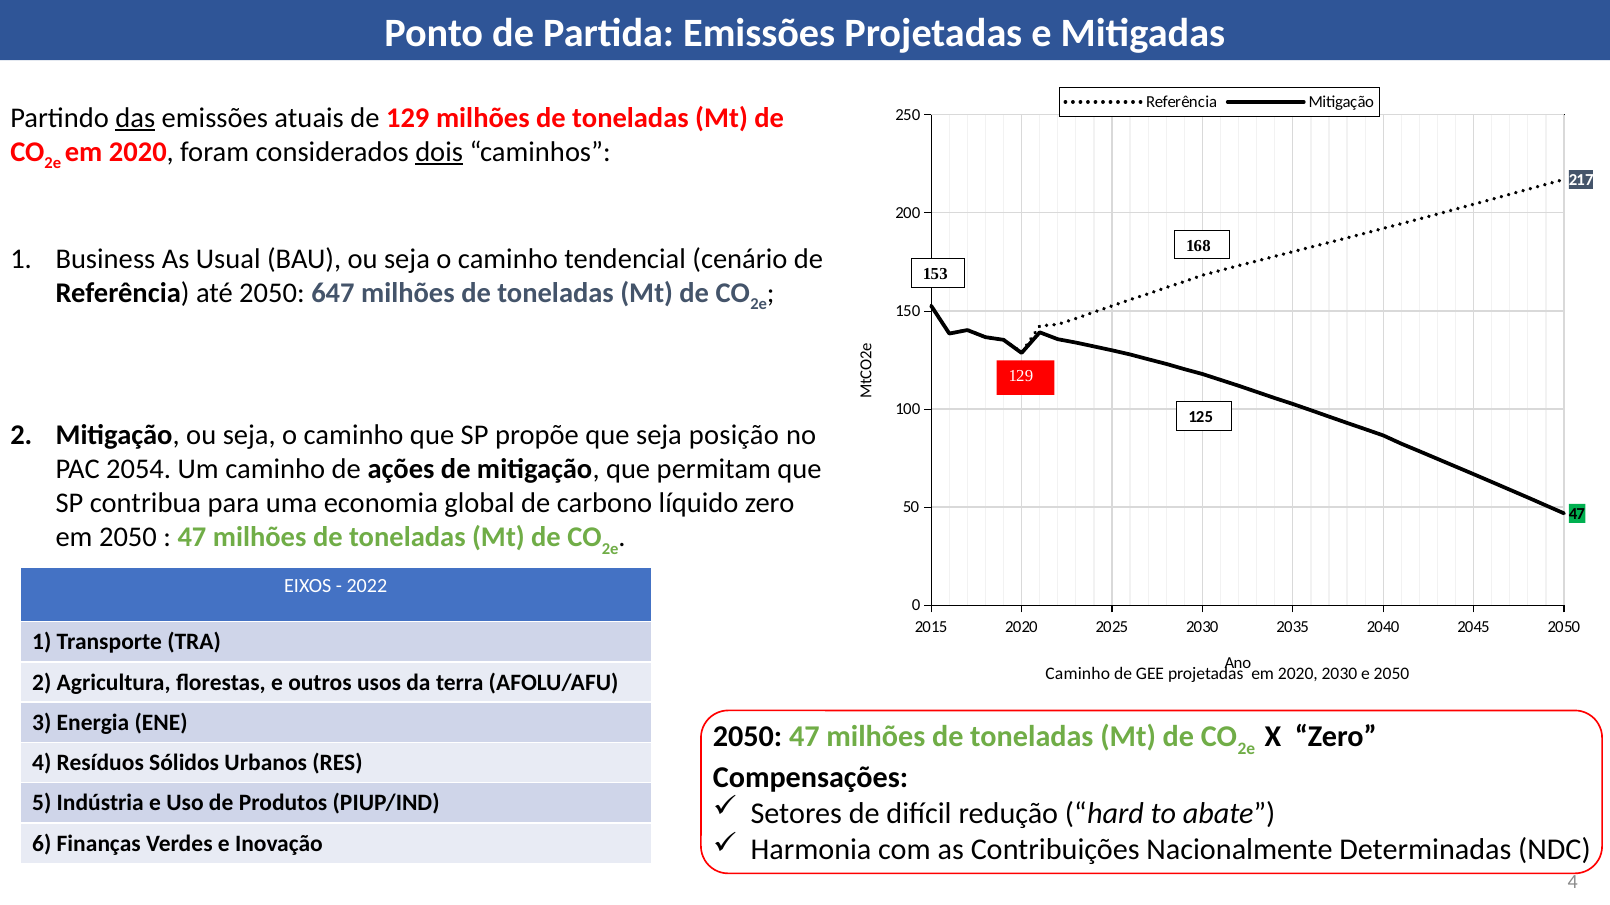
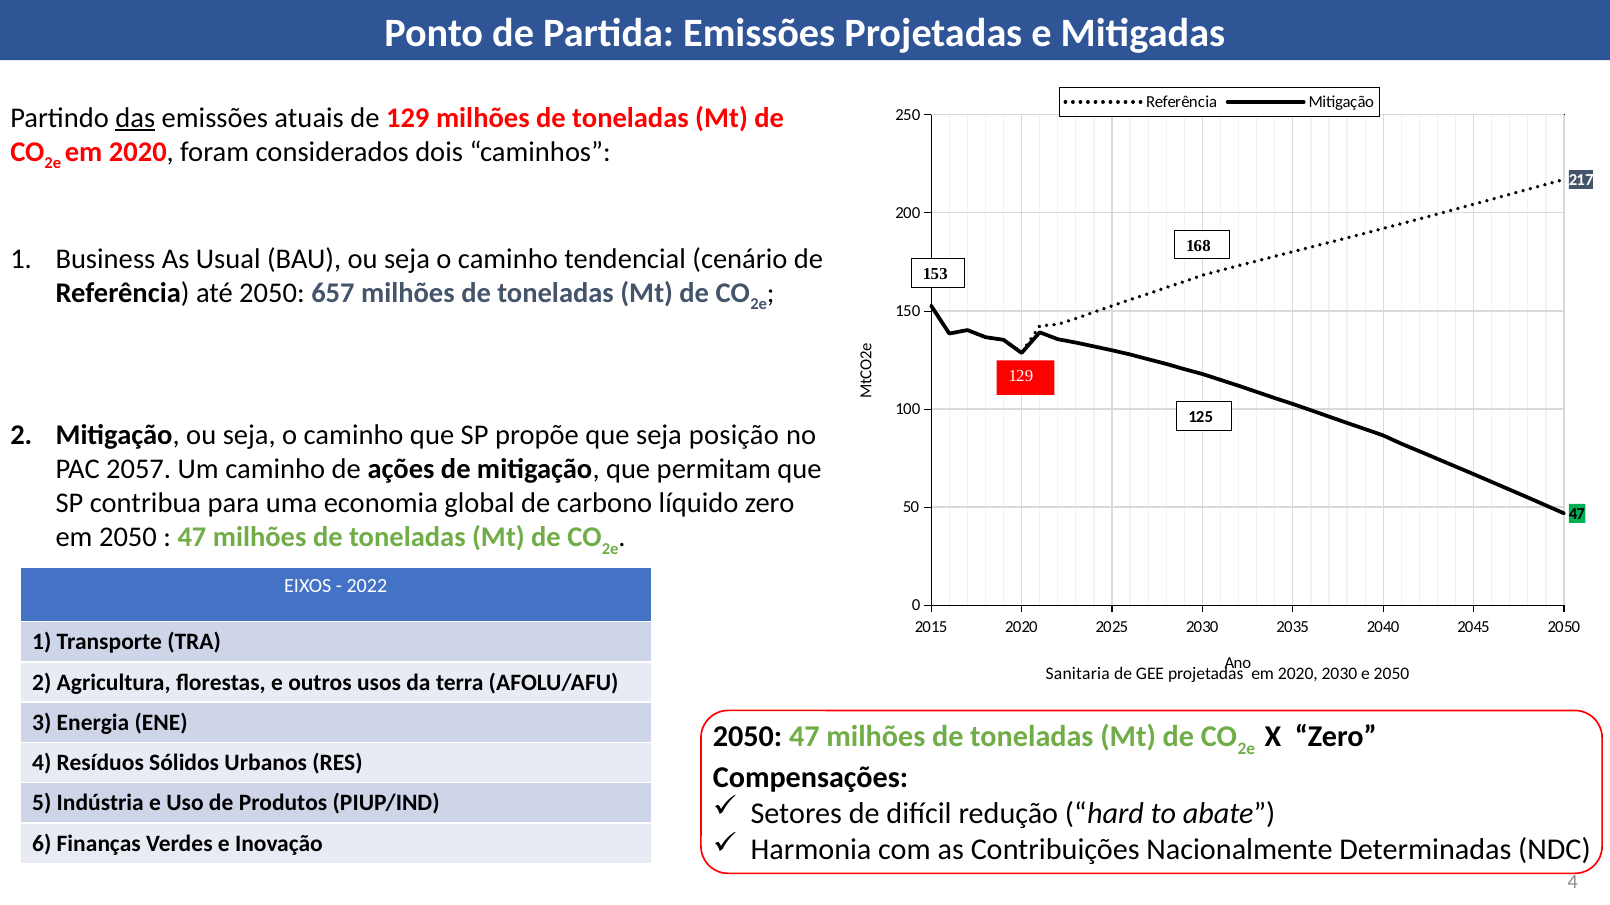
dois underline: present -> none
647: 647 -> 657
2054: 2054 -> 2057
Caminho at (1078, 674): Caminho -> Sanitaria
